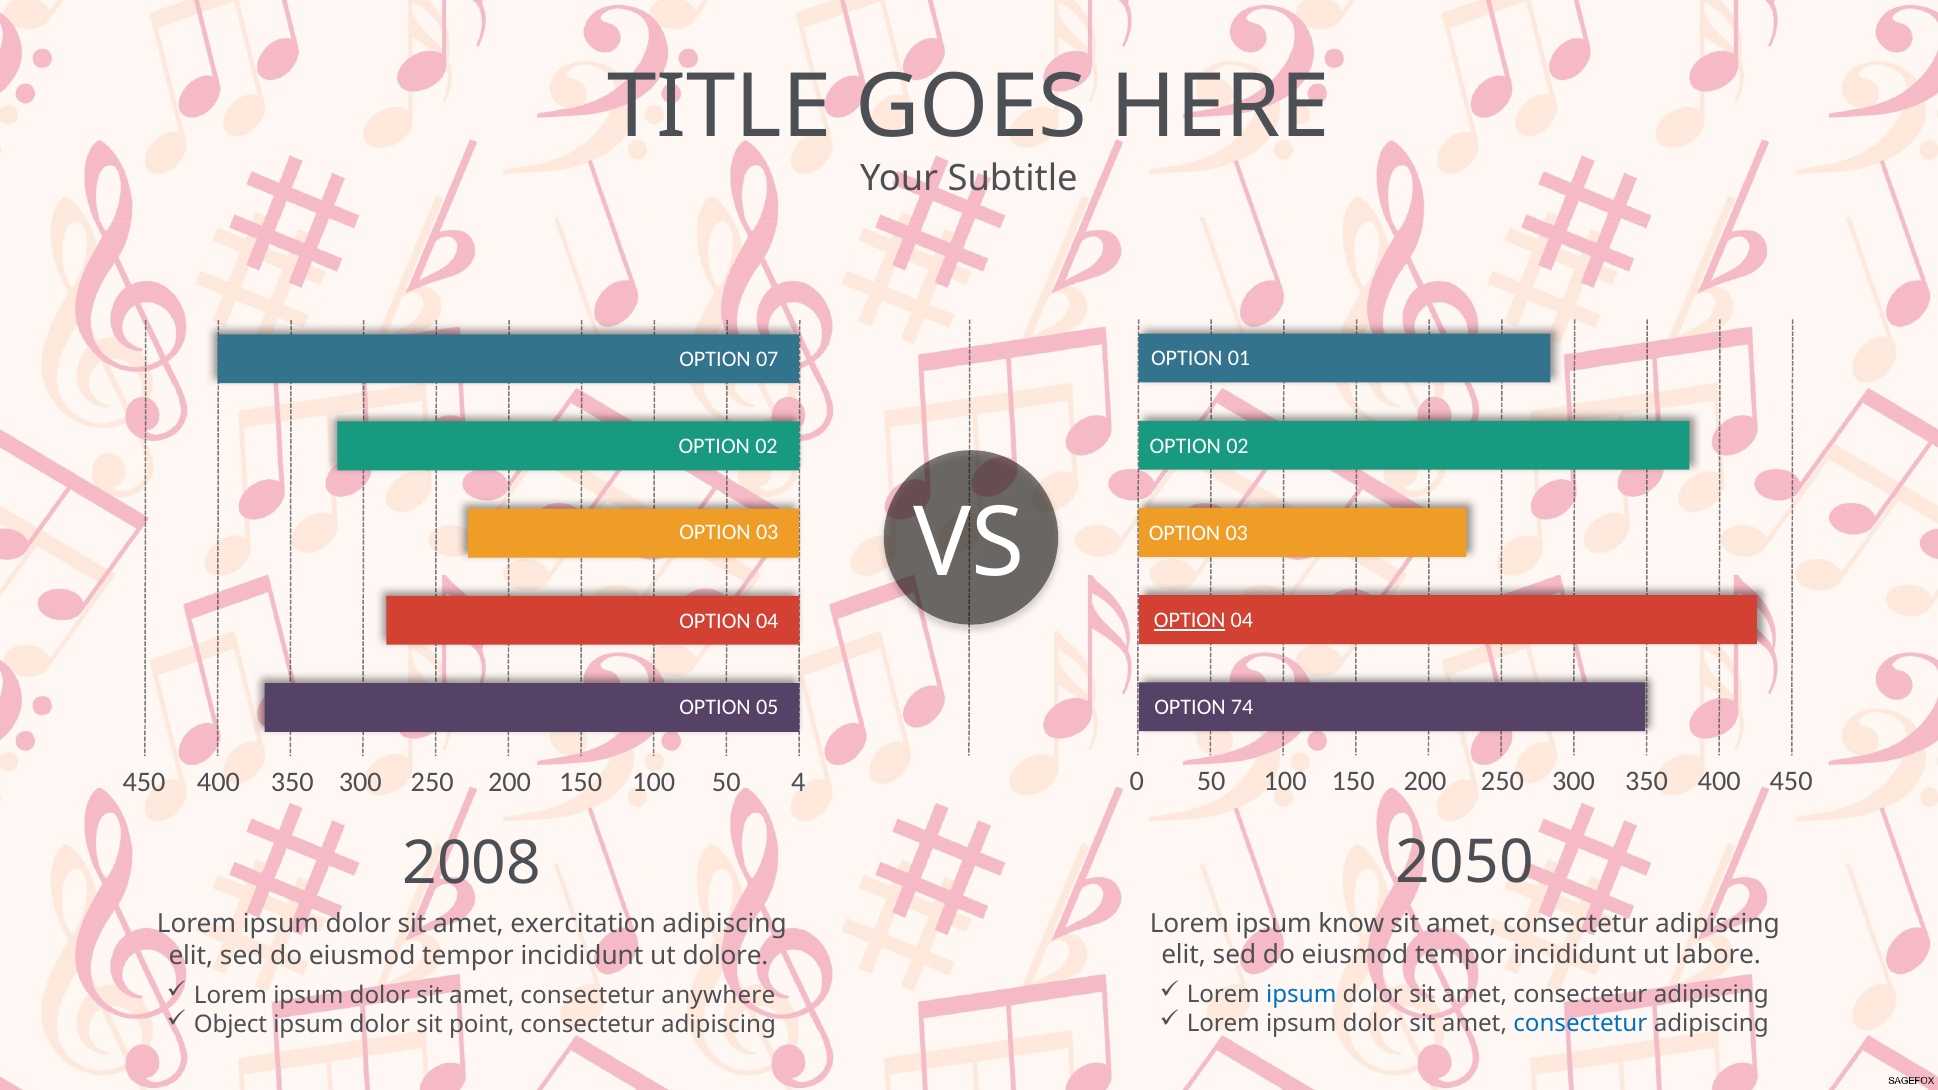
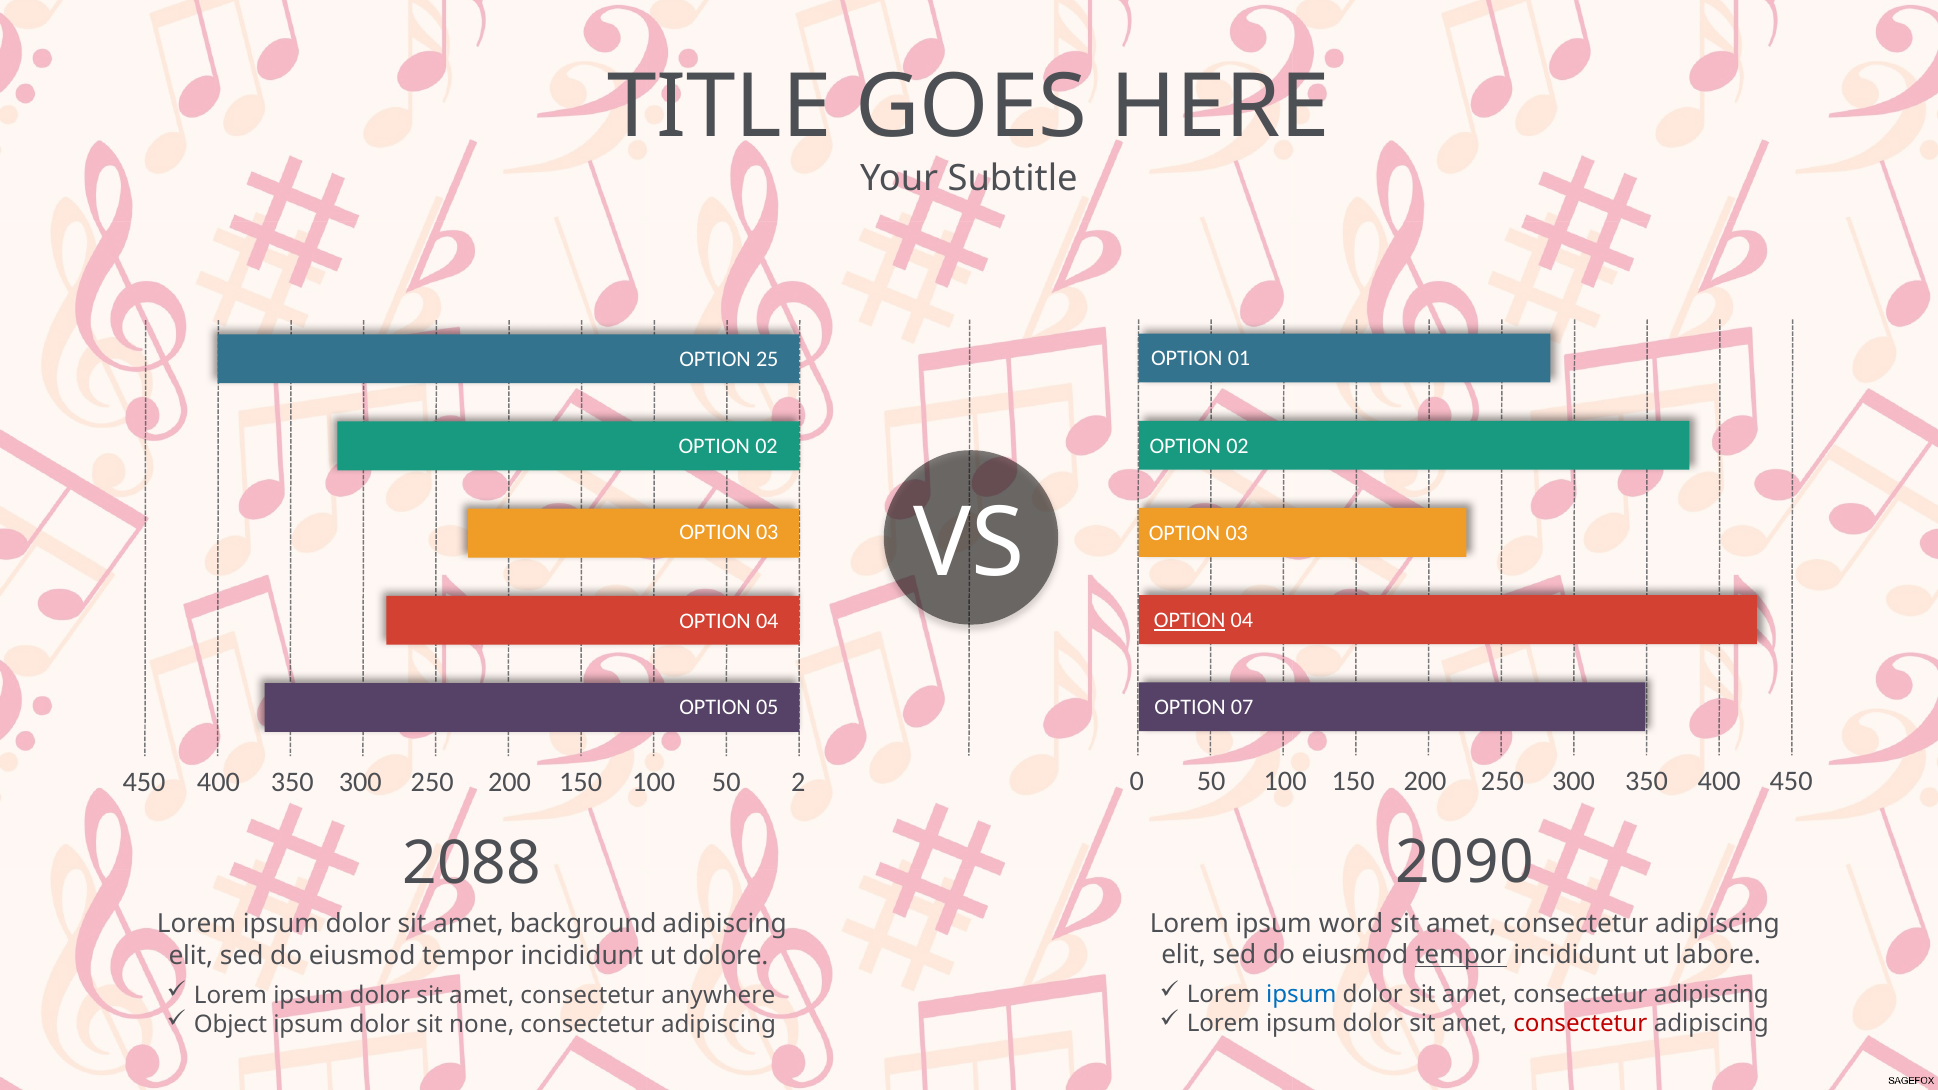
07: 07 -> 25
74: 74 -> 07
4: 4 -> 2
2050: 2050 -> 2090
2008: 2008 -> 2088
know: know -> word
exercitation: exercitation -> background
tempor at (1461, 955) underline: none -> present
consectetur at (1580, 1024) colour: blue -> red
point: point -> none
